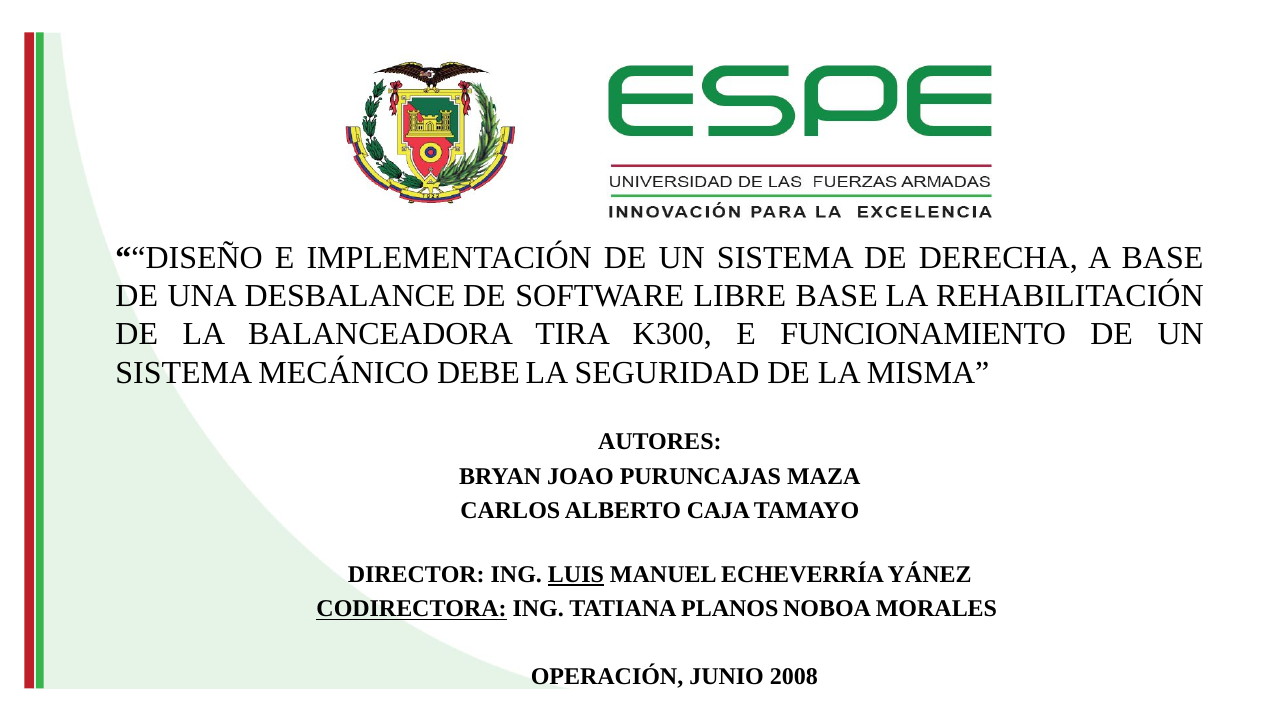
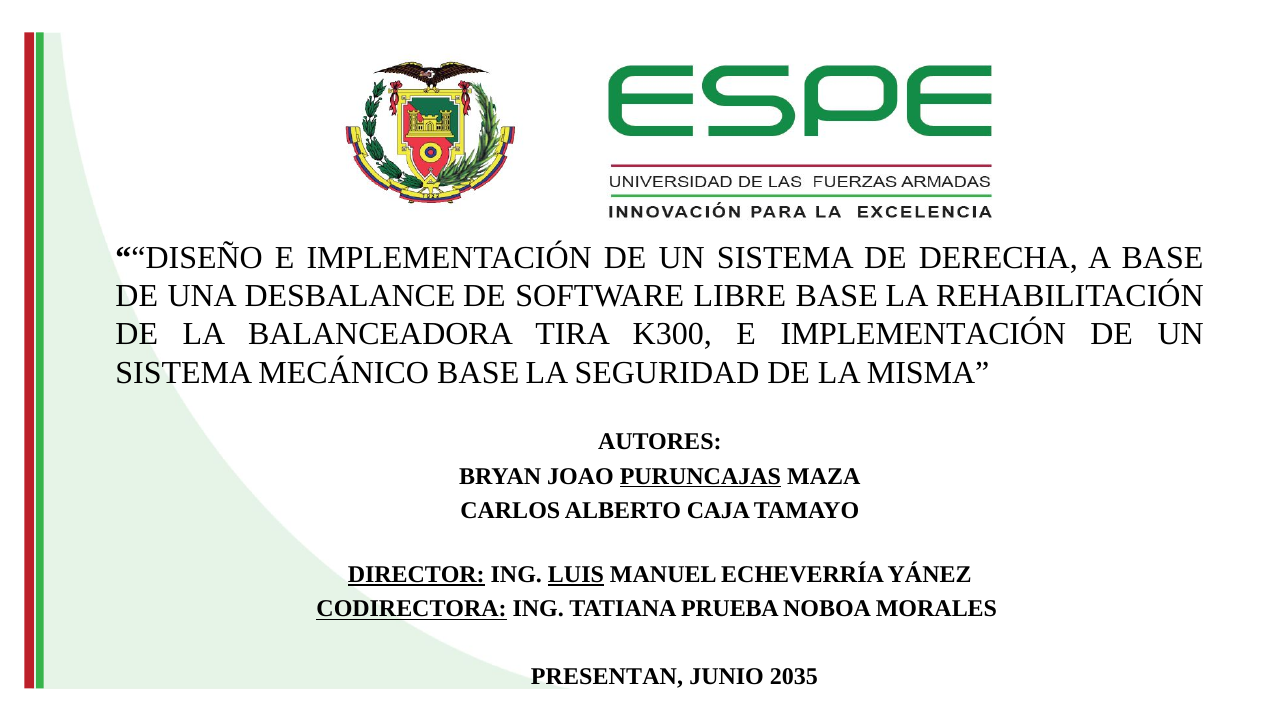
K300 E FUNCIONAMIENTO: FUNCIONAMIENTO -> IMPLEMENTACIÓN
MECÁNICO DEBE: DEBE -> BASE
PURUNCAJAS underline: none -> present
DIRECTOR underline: none -> present
PLANOS: PLANOS -> PRUEBA
OPERACIÓN: OPERACIÓN -> PRESENTAN
2008: 2008 -> 2035
